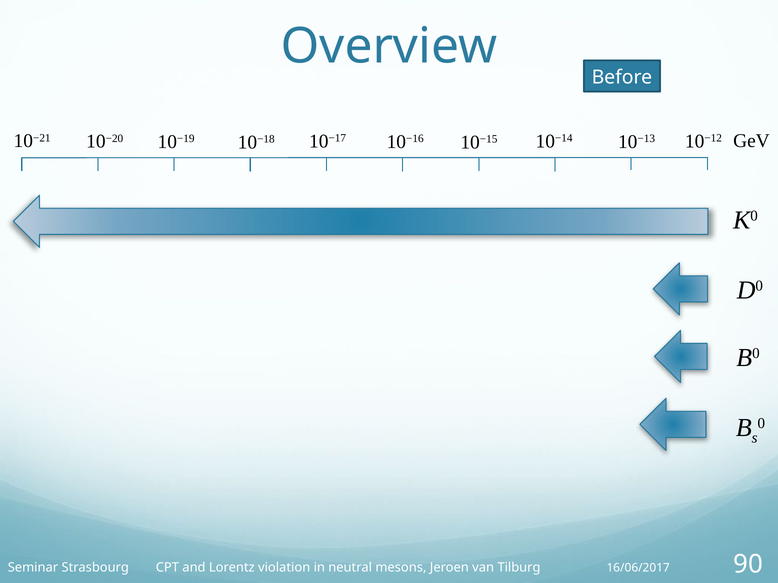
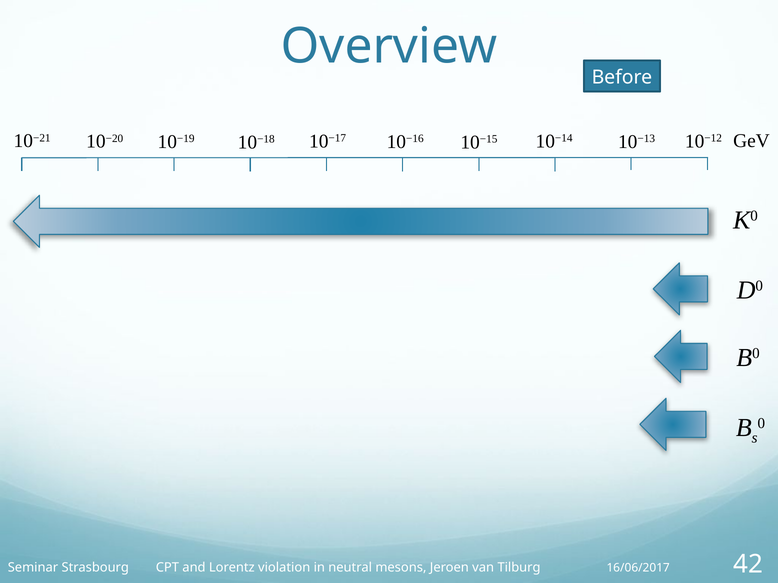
90: 90 -> 42
